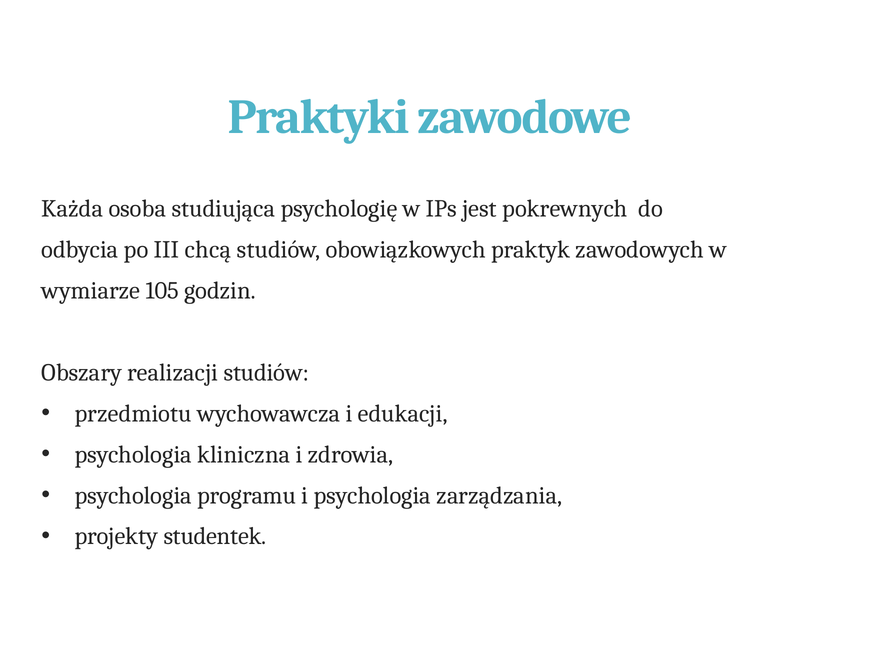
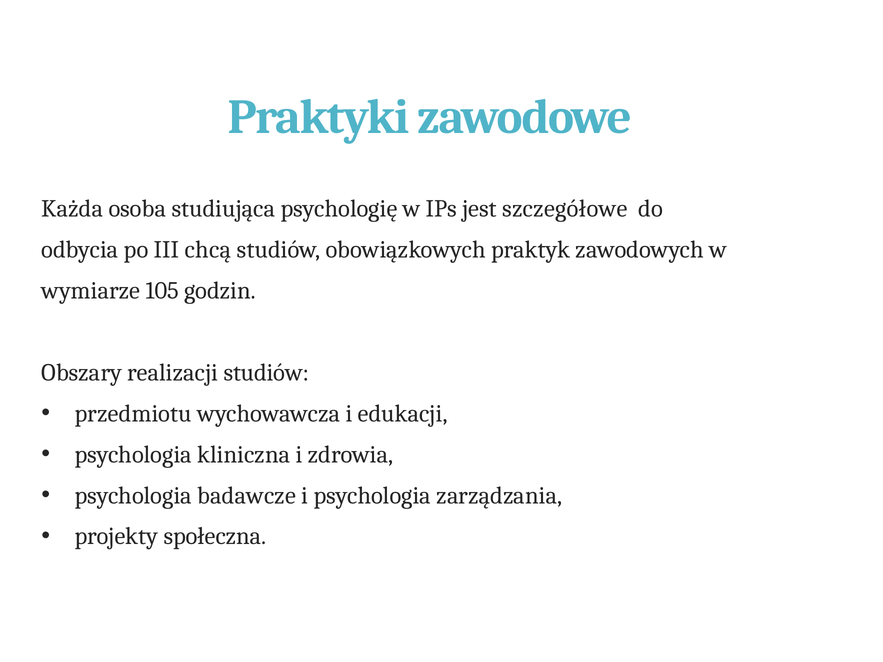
pokrewnych: pokrewnych -> szczegółowe
programu: programu -> badawcze
studentek: studentek -> społeczna
